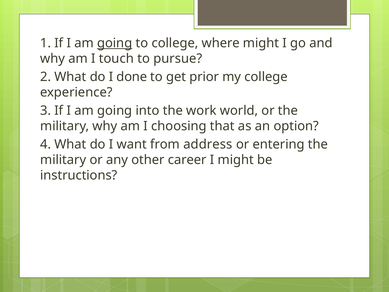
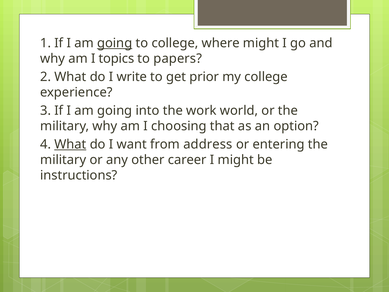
touch: touch -> topics
pursue: pursue -> papers
done: done -> write
What at (70, 144) underline: none -> present
